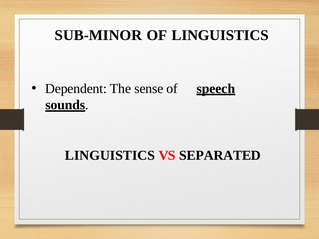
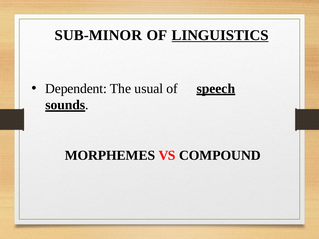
LINGUISTICS at (220, 35) underline: none -> present
sense: sense -> usual
LINGUISTICS at (110, 156): LINGUISTICS -> MORPHEMES
SEPARATED: SEPARATED -> COMPOUND
